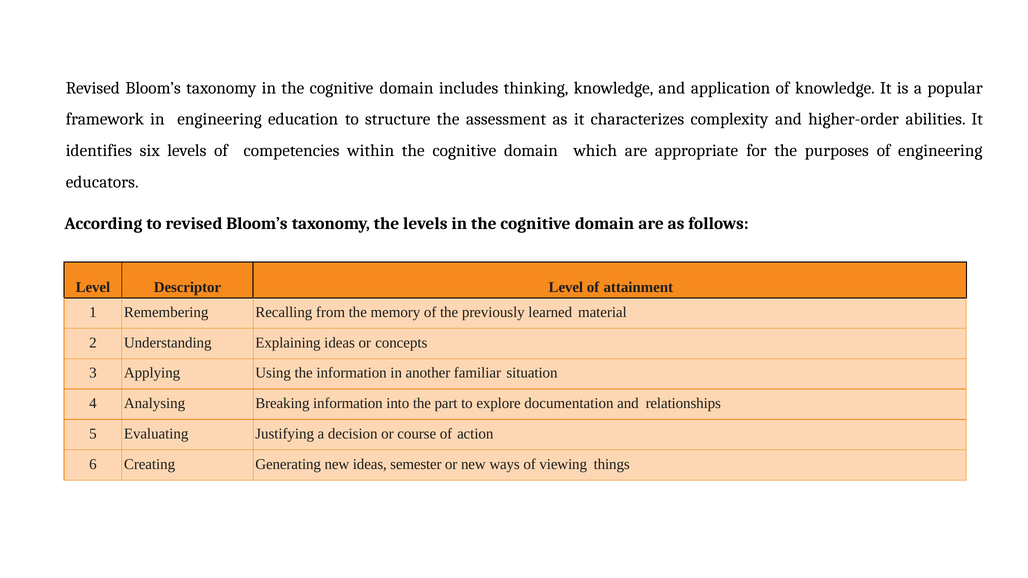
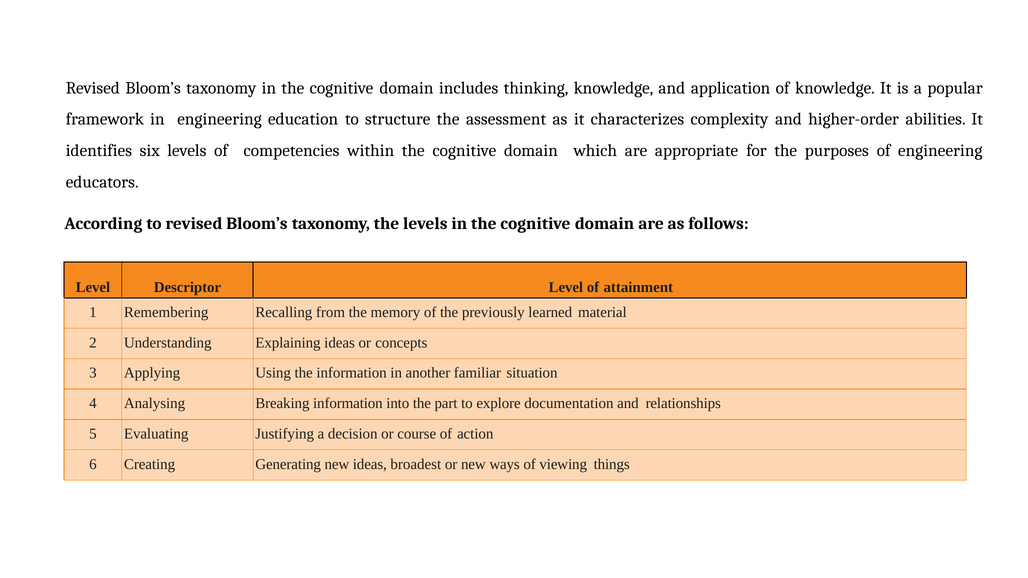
semester: semester -> broadest
